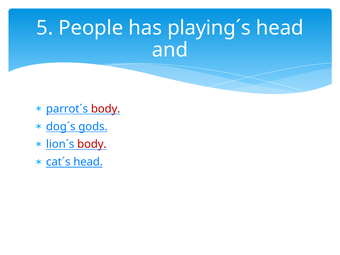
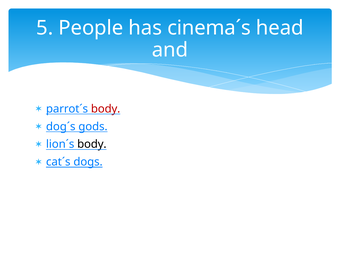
playing´s: playing´s -> cinema´s
body at (92, 144) colour: red -> black
cat´s head: head -> dogs
